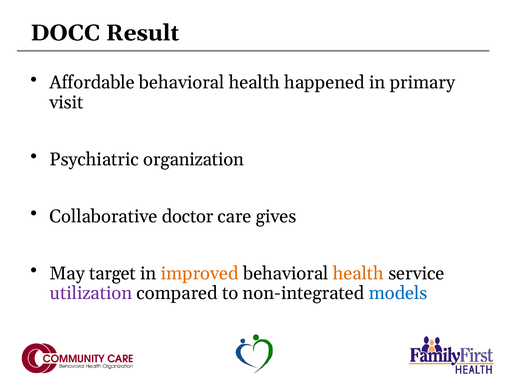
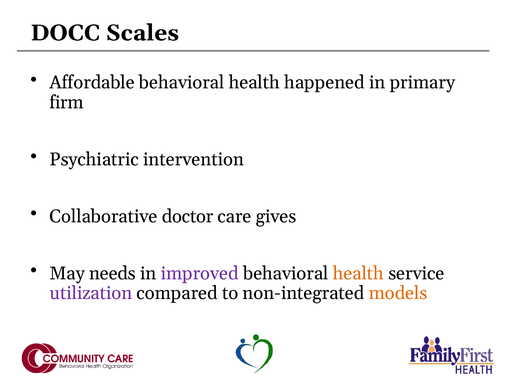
Result: Result -> Scales
visit: visit -> firm
organization: organization -> intervention
target: target -> needs
improved colour: orange -> purple
models colour: blue -> orange
